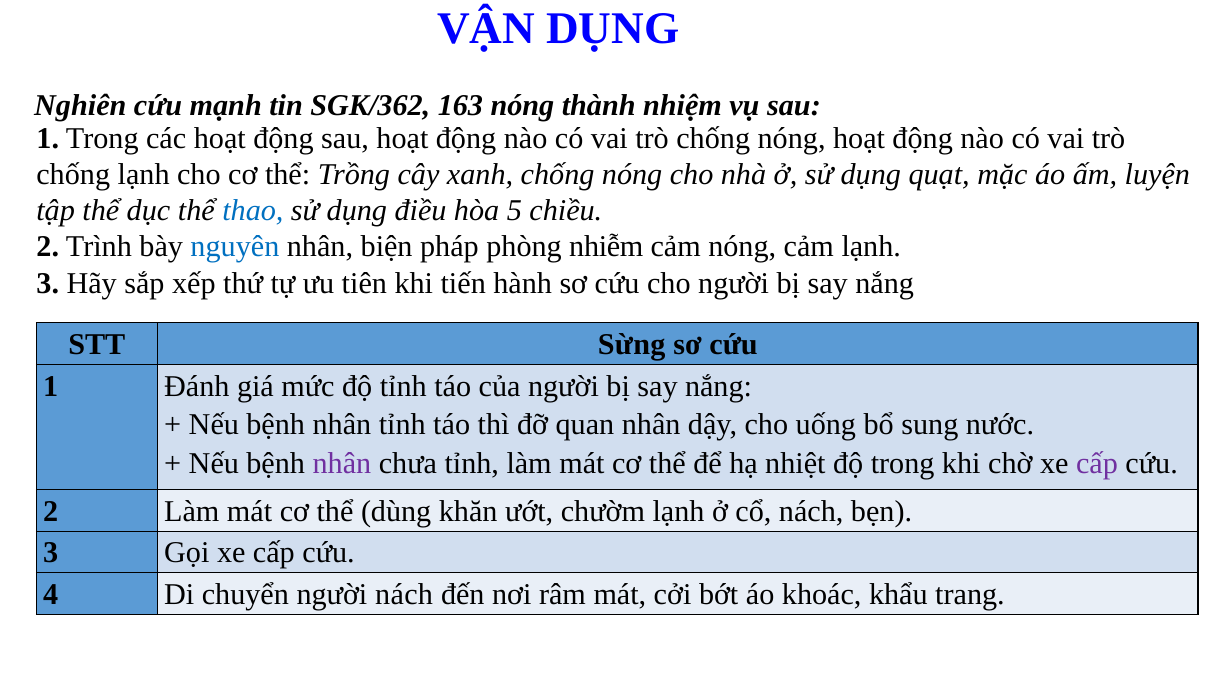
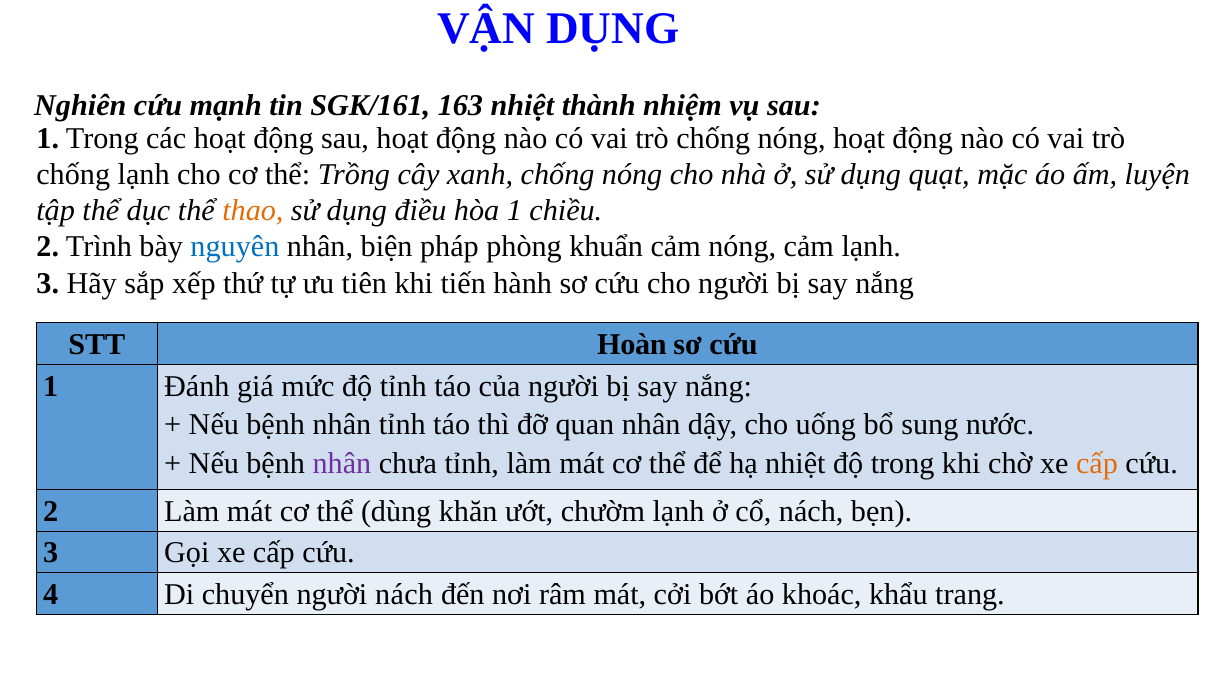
SGK/362: SGK/362 -> SGK/161
163 nóng: nóng -> nhiệt
thao colour: blue -> orange
hòa 5: 5 -> 1
nhiễm: nhiễm -> khuẩn
Sừng: Sừng -> Hoàn
cấp at (1097, 463) colour: purple -> orange
